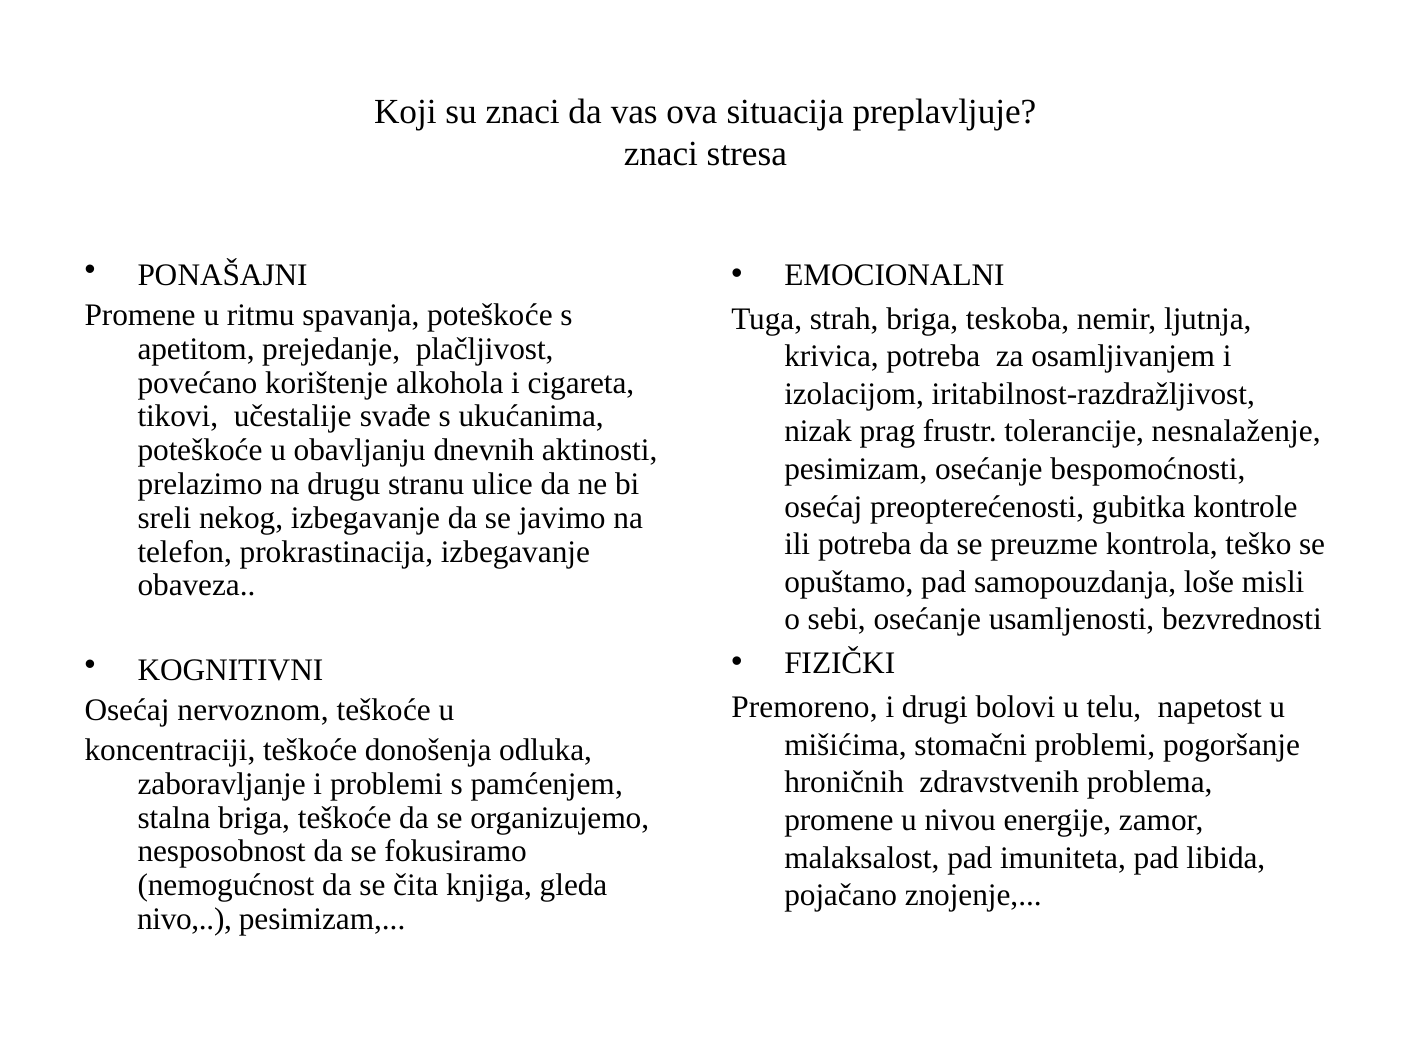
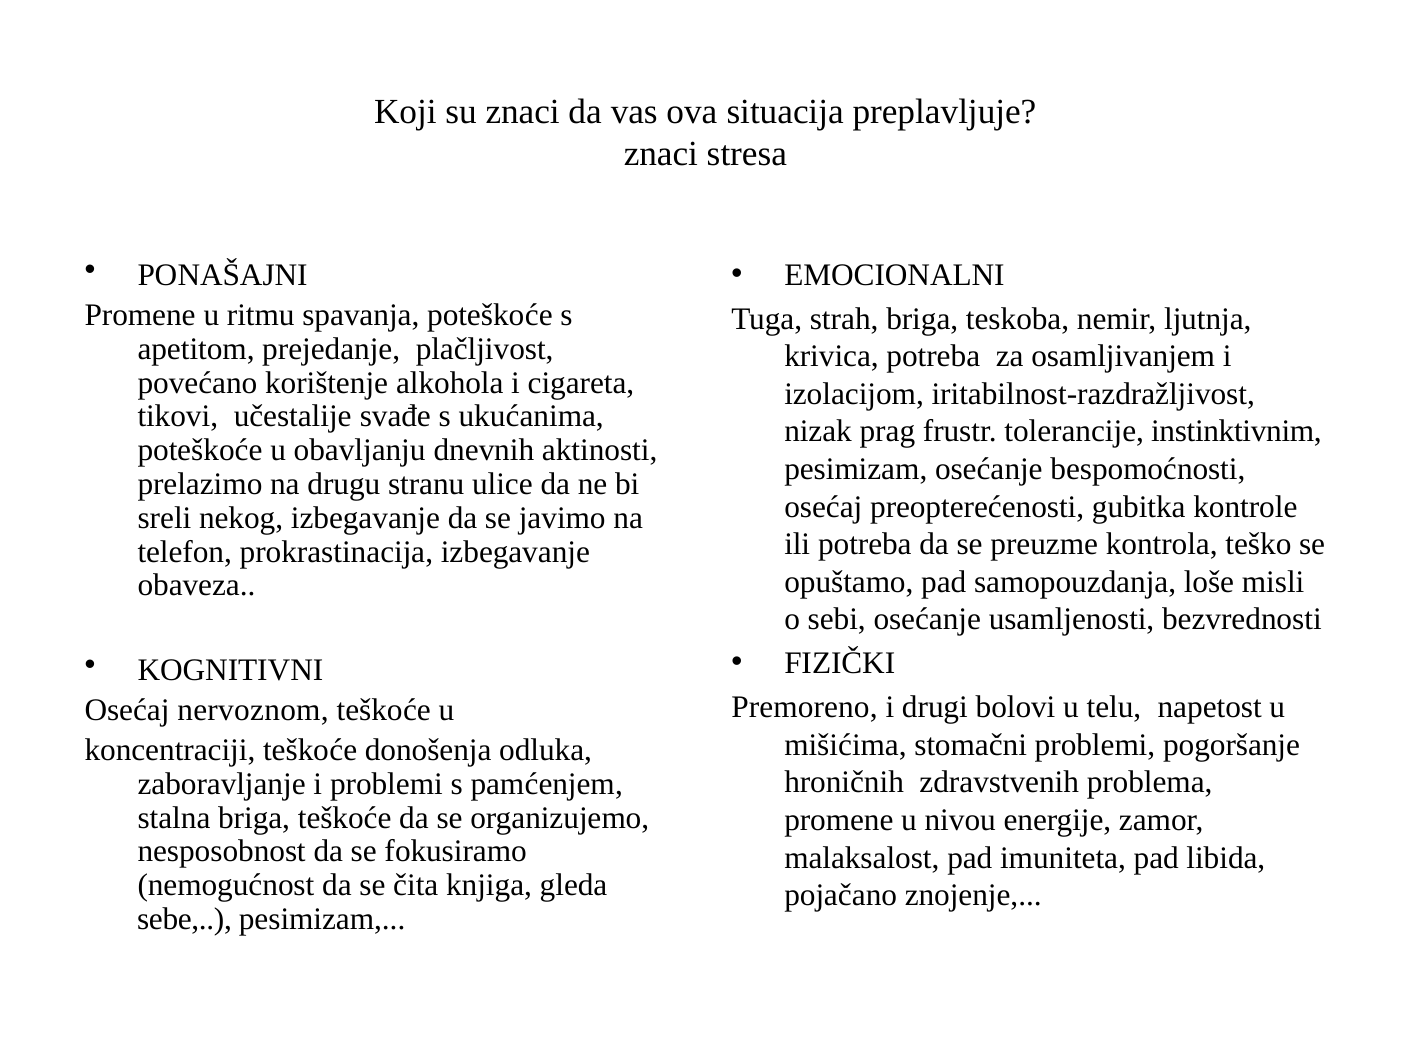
nesnalaženje: nesnalaženje -> instinktivnim
nivo: nivo -> sebe
